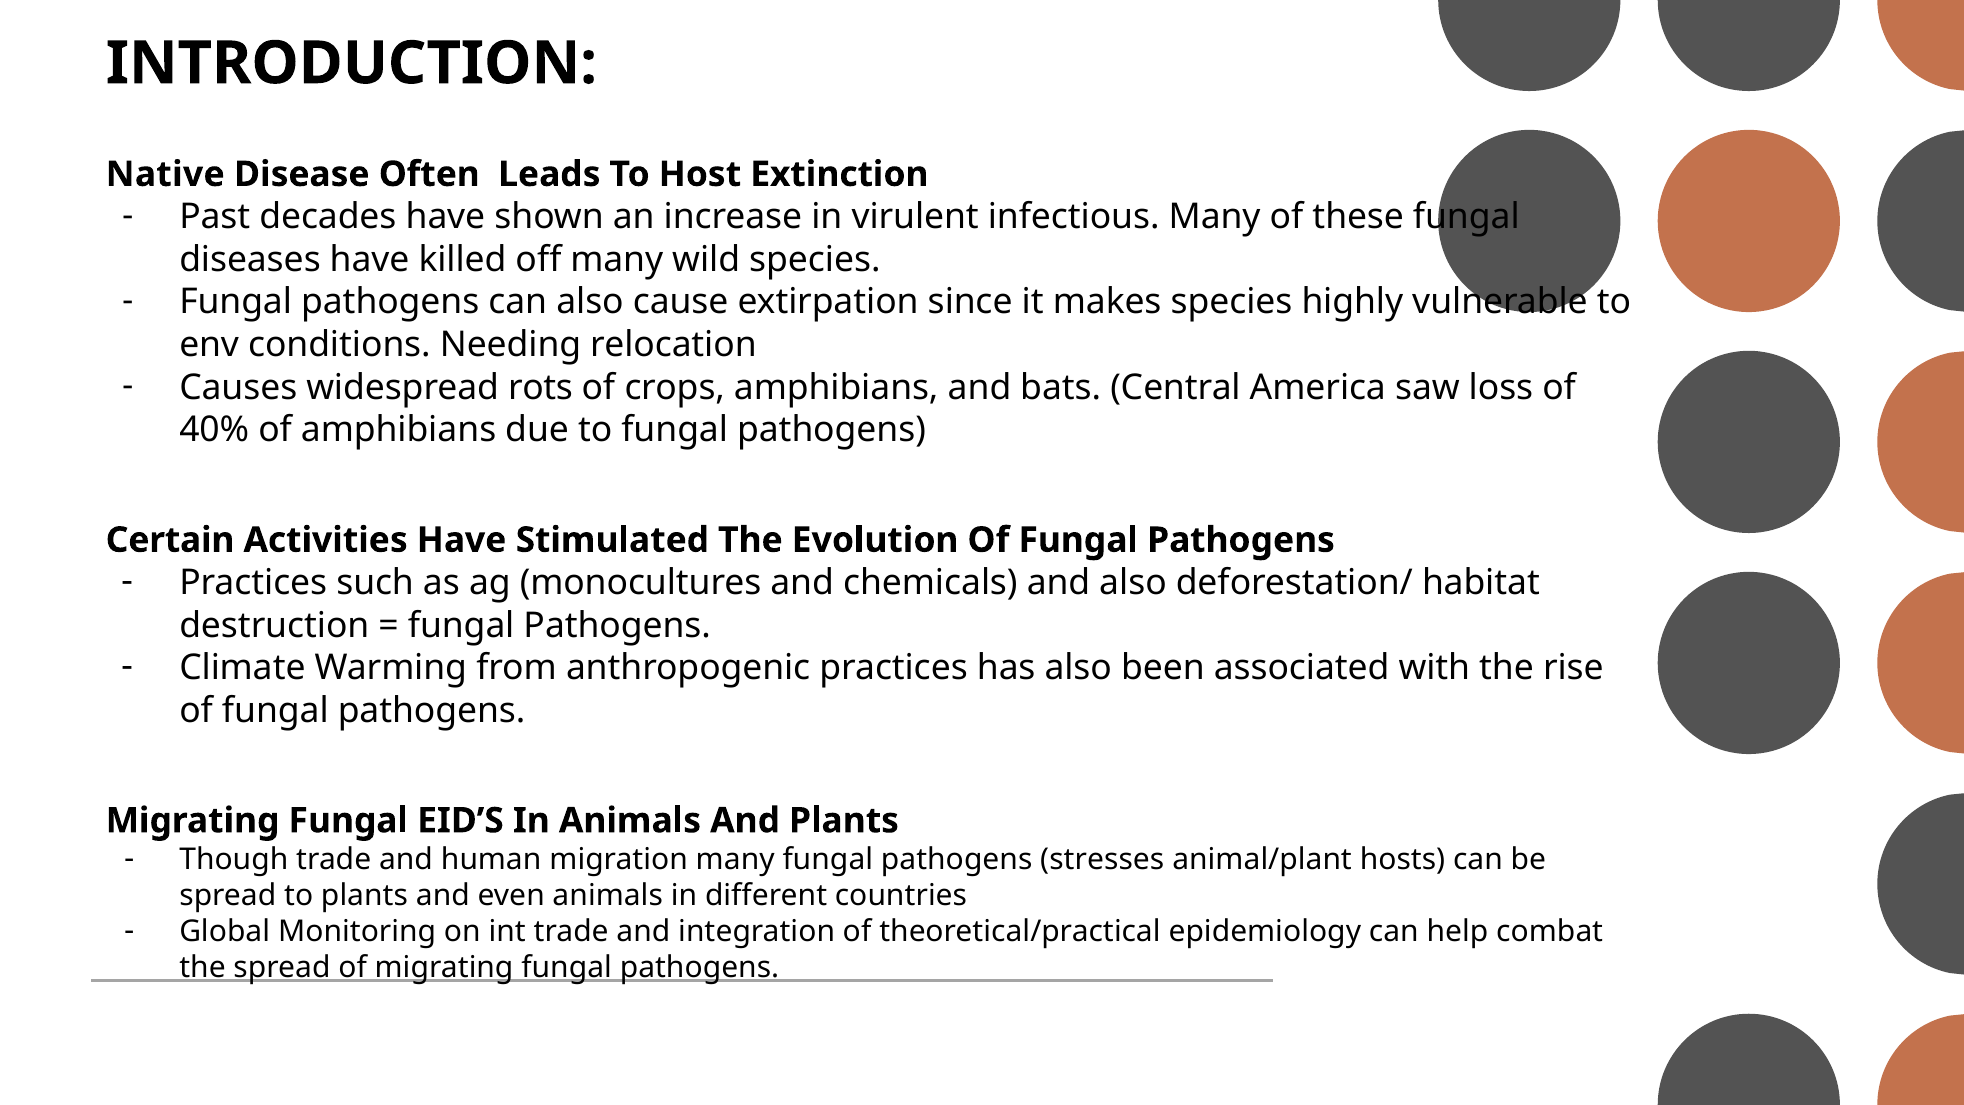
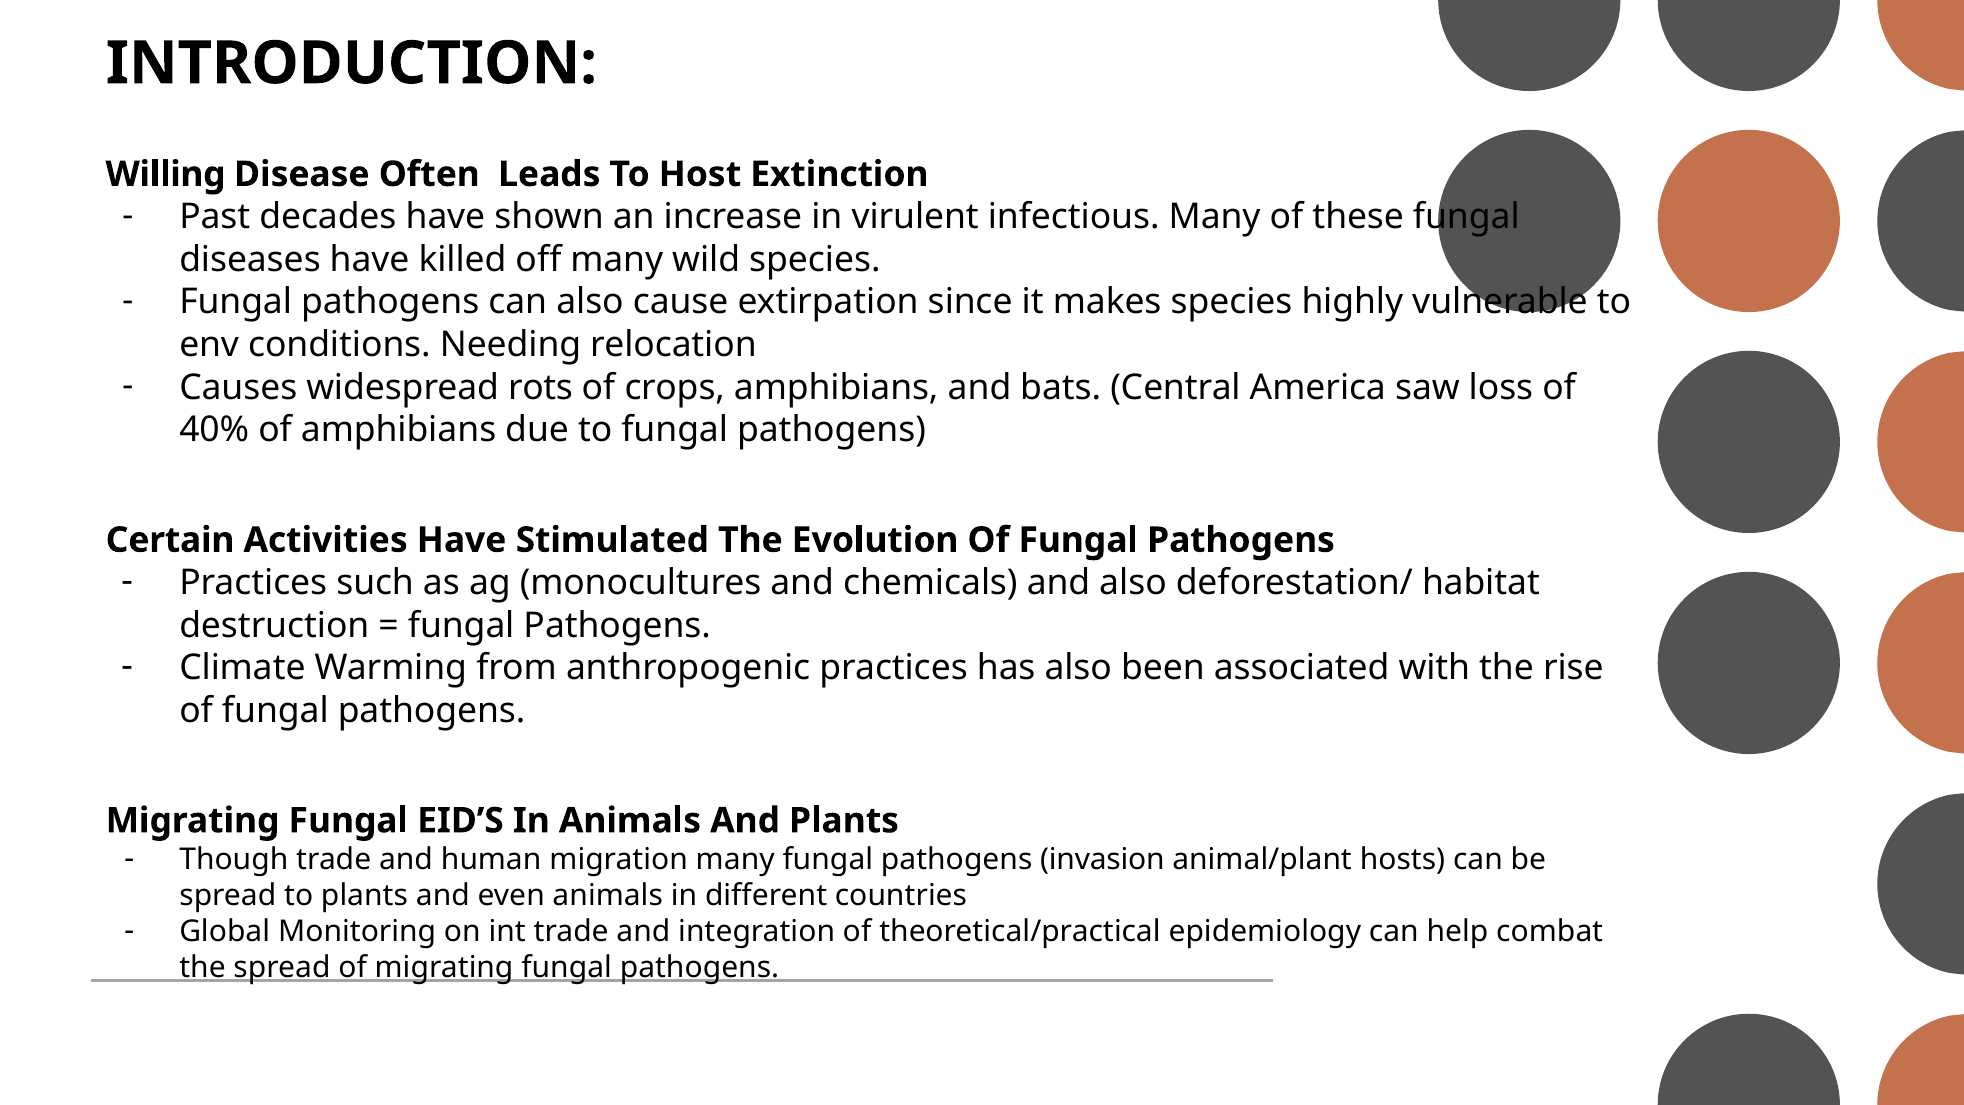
Native: Native -> Willing
stresses: stresses -> invasion
